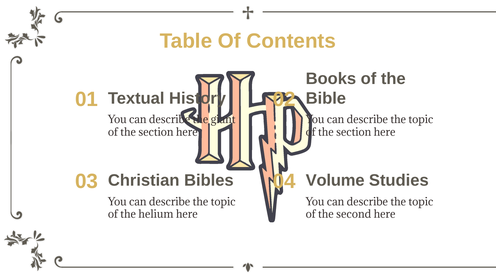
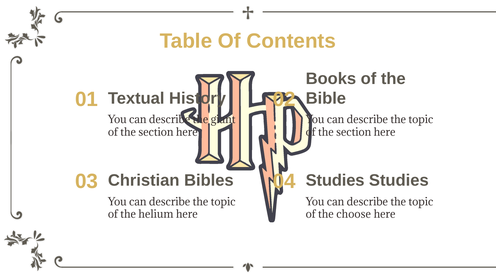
04 Volume: Volume -> Studies
second: second -> choose
